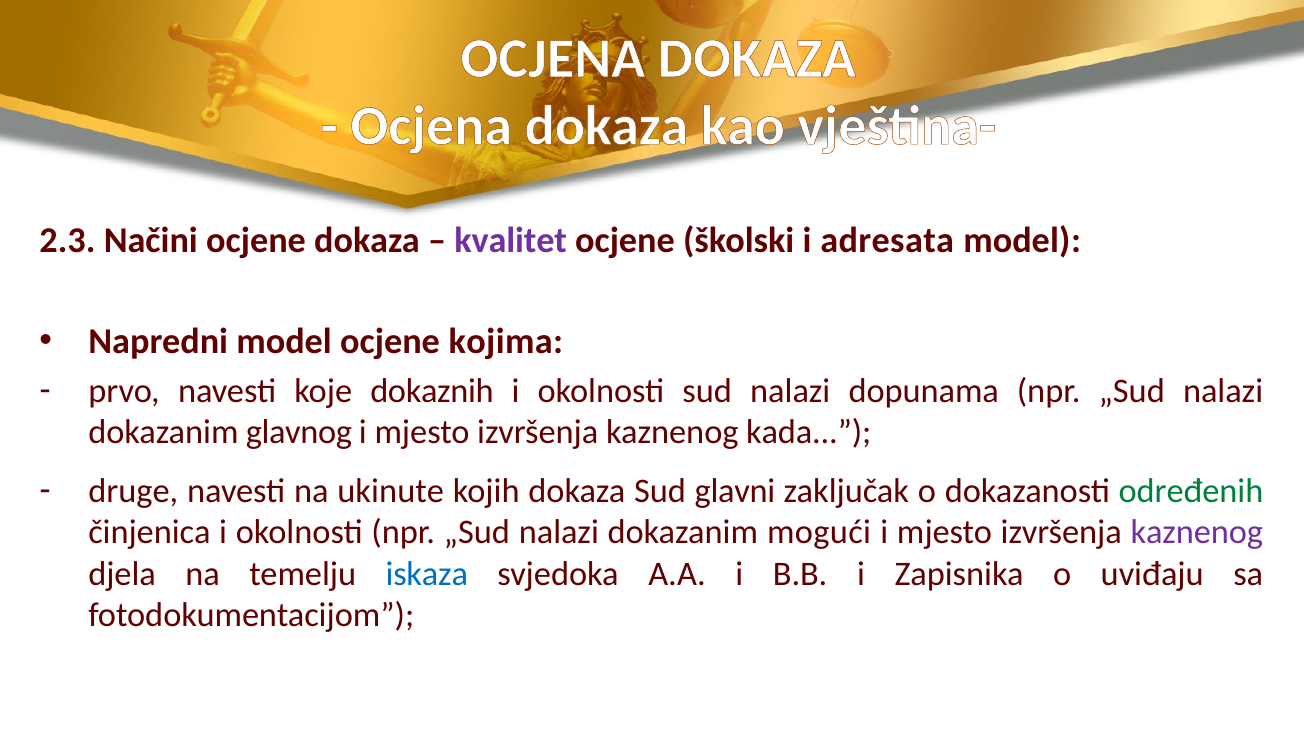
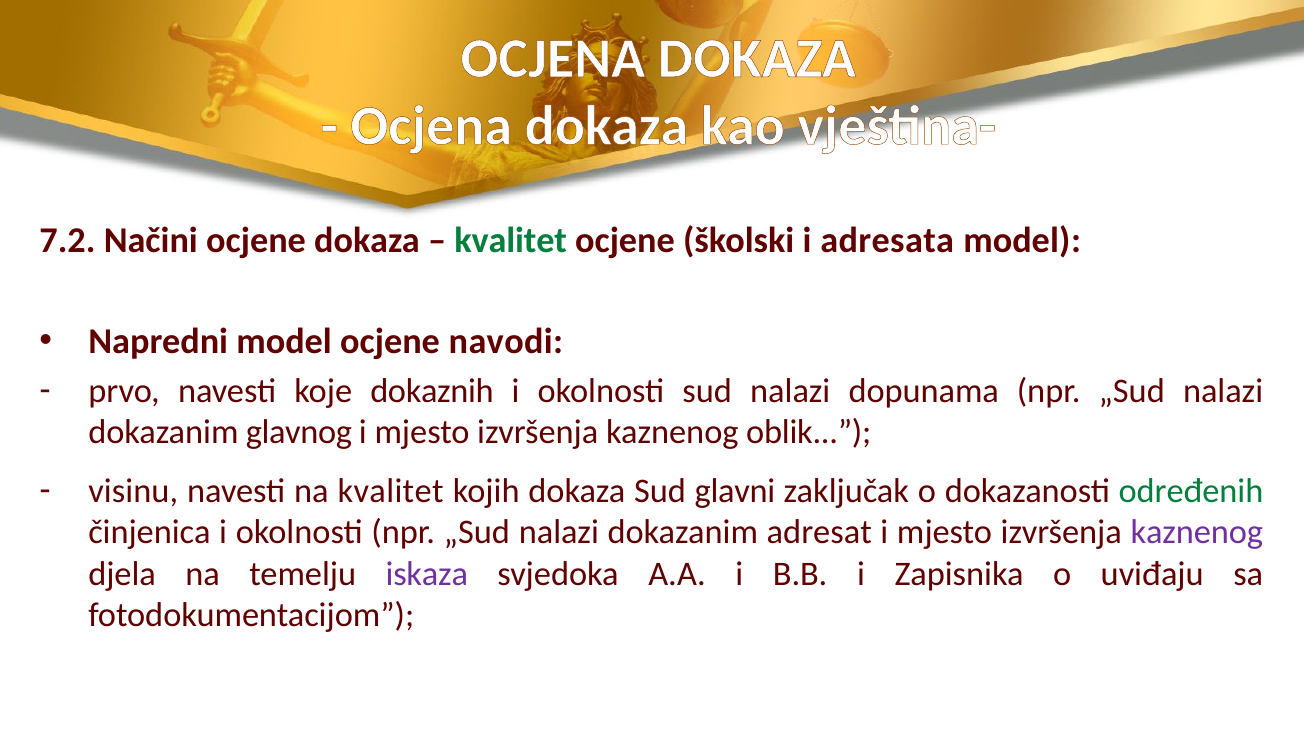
2.3: 2.3 -> 7.2
kvalitet at (511, 240) colour: purple -> green
kojima: kojima -> navodi
kada: kada -> oblik
druge: druge -> visinu
na ukinute: ukinute -> kvalitet
mogući: mogući -> adresat
iskaza colour: blue -> purple
